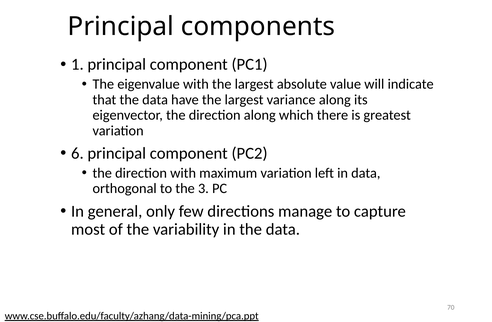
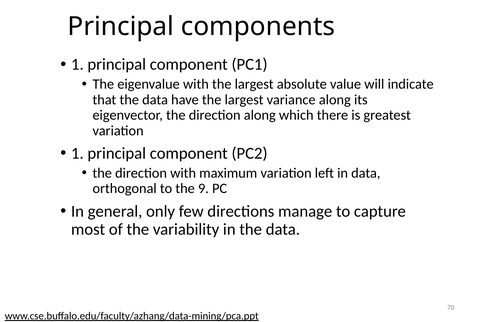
6 at (77, 153): 6 -> 1
3: 3 -> 9
